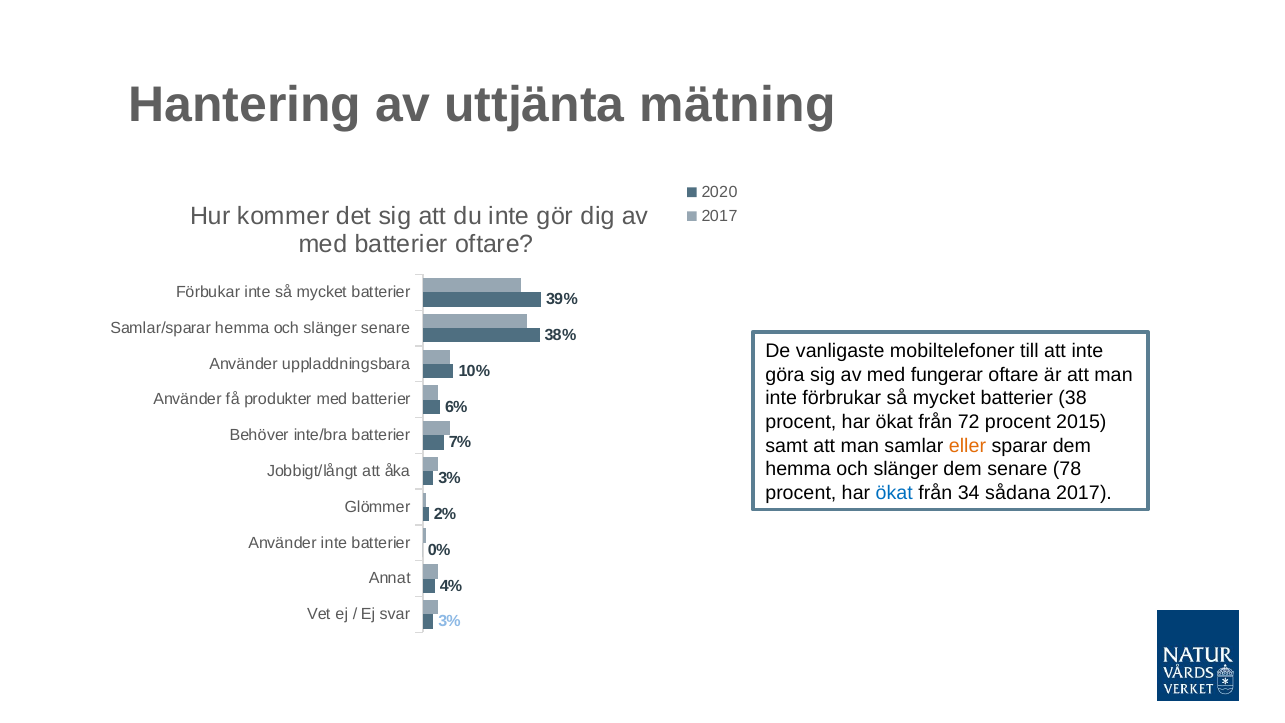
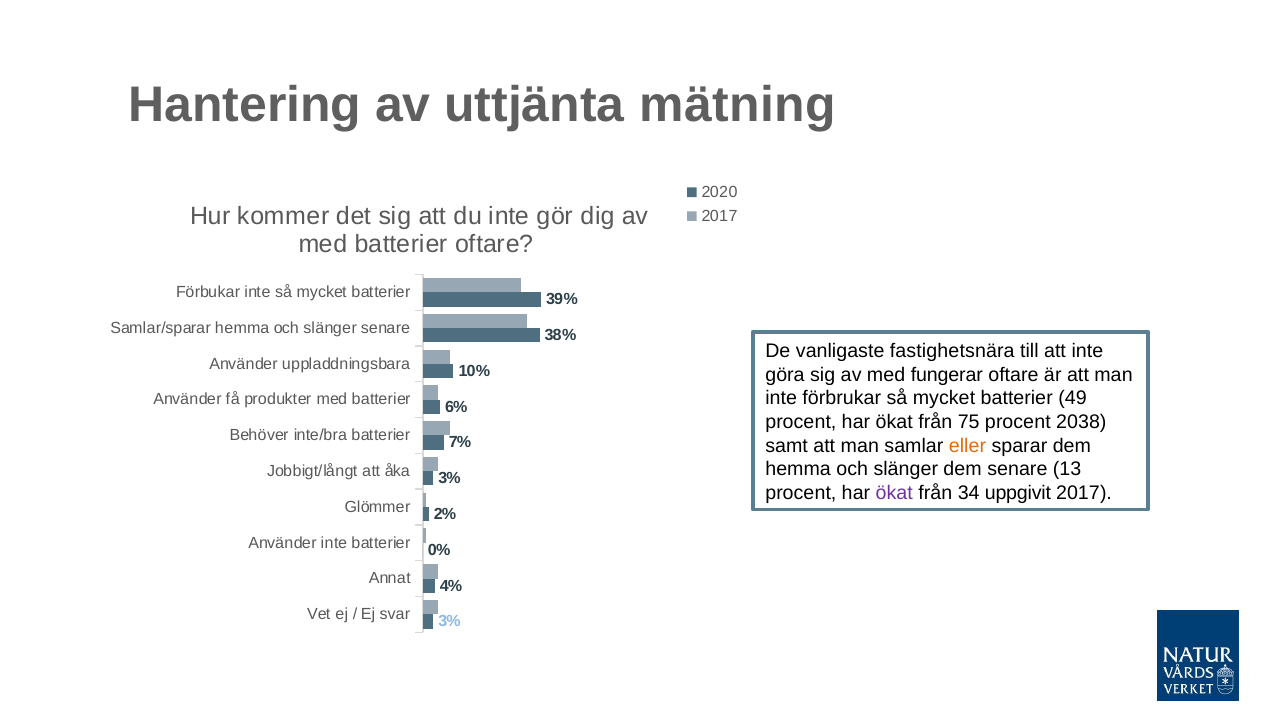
mobiltelefoner: mobiltelefoner -> fastighetsnära
38: 38 -> 49
72: 72 -> 75
2015: 2015 -> 2038
78: 78 -> 13
ökat at (894, 493) colour: blue -> purple
sådana: sådana -> uppgivit
